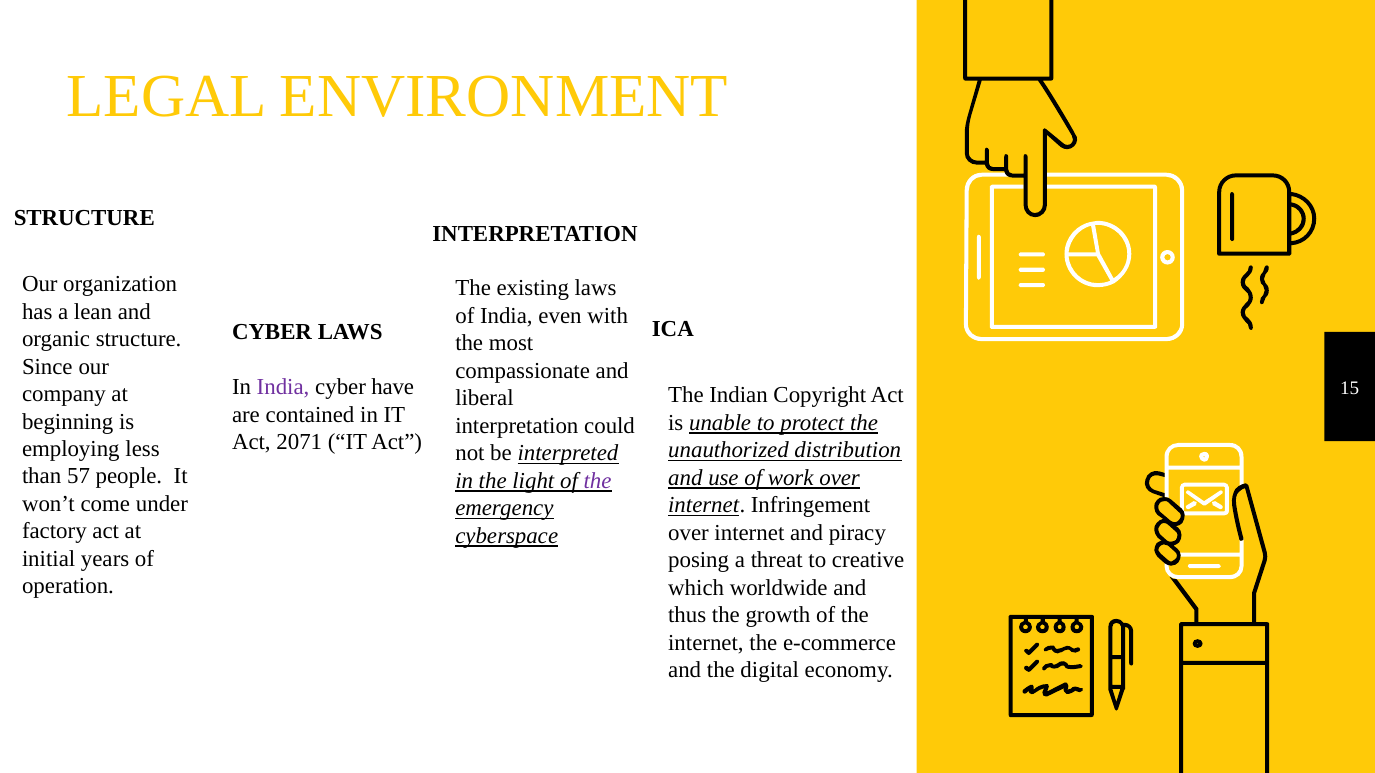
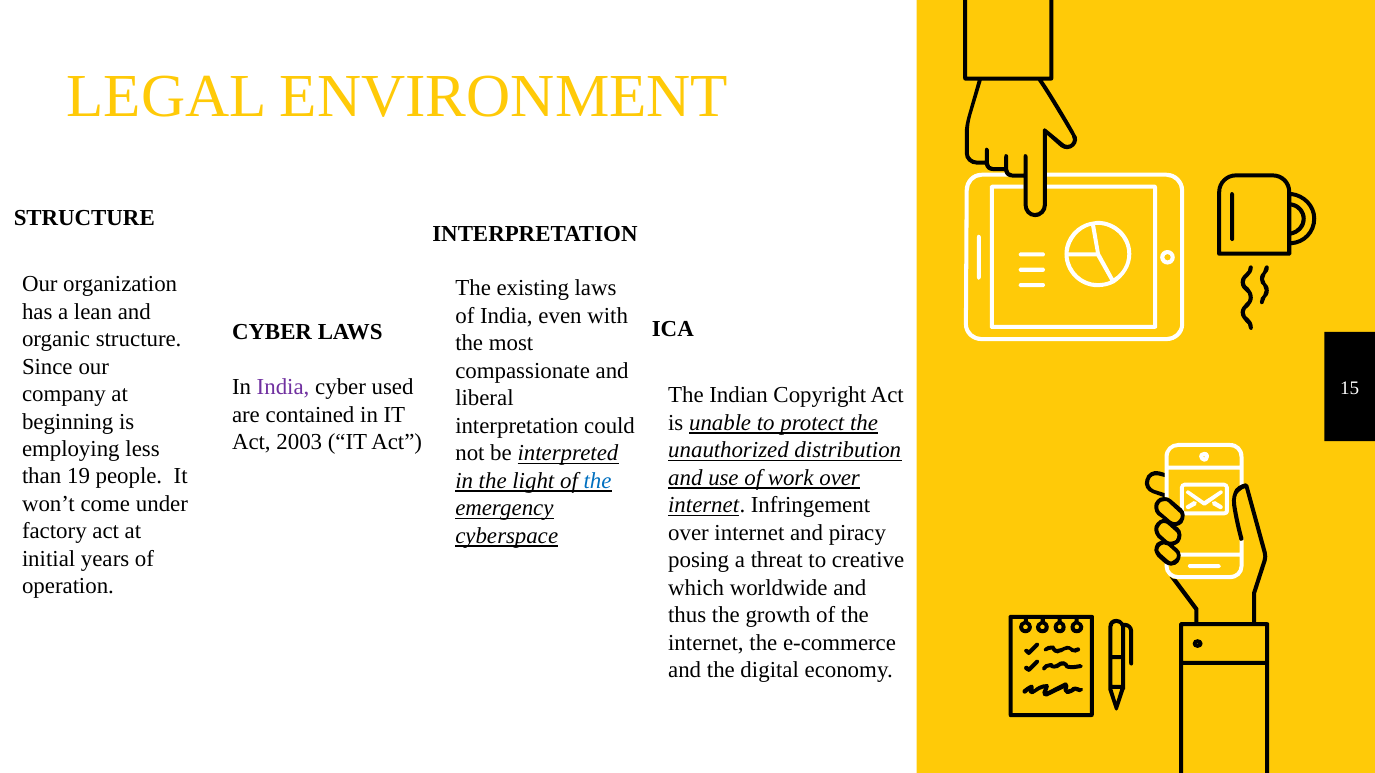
have: have -> used
2071: 2071 -> 2003
57: 57 -> 19
the at (598, 481) colour: purple -> blue
